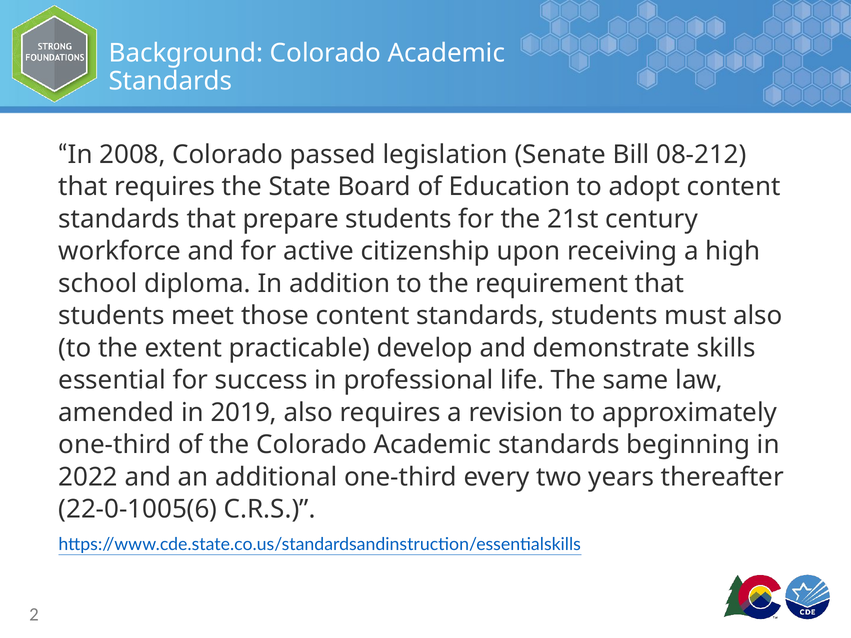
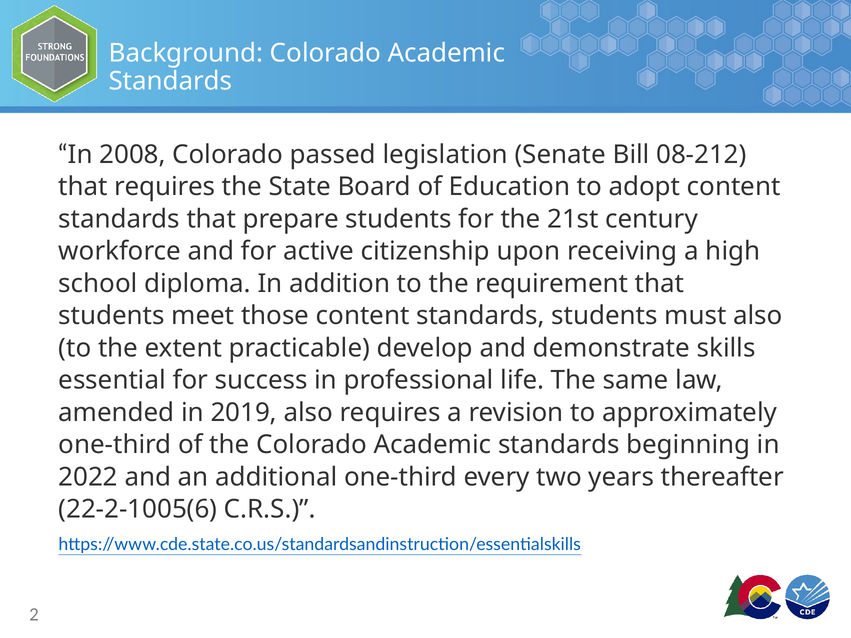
22-0-1005(6: 22-0-1005(6 -> 22-2-1005(6
